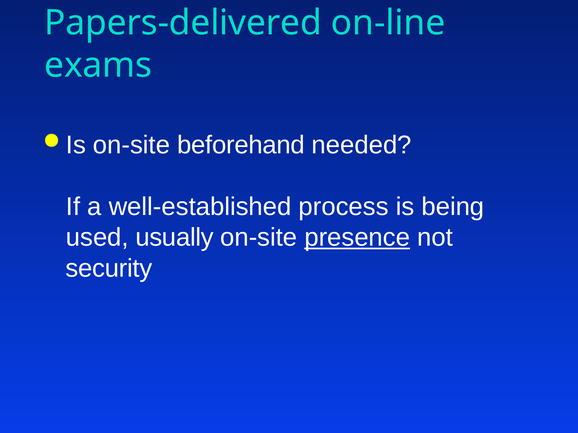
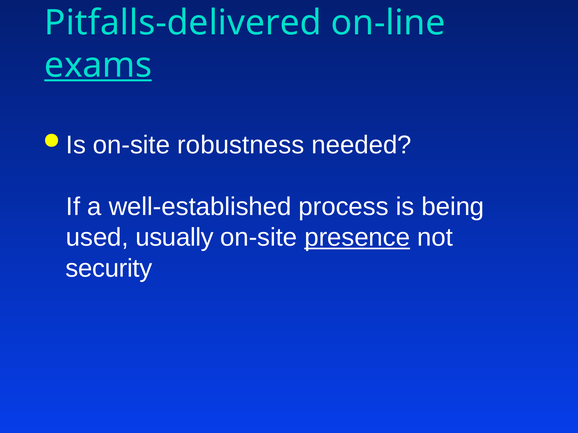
Papers-delivered: Papers-delivered -> Pitfalls-delivered
exams underline: none -> present
beforehand: beforehand -> robustness
